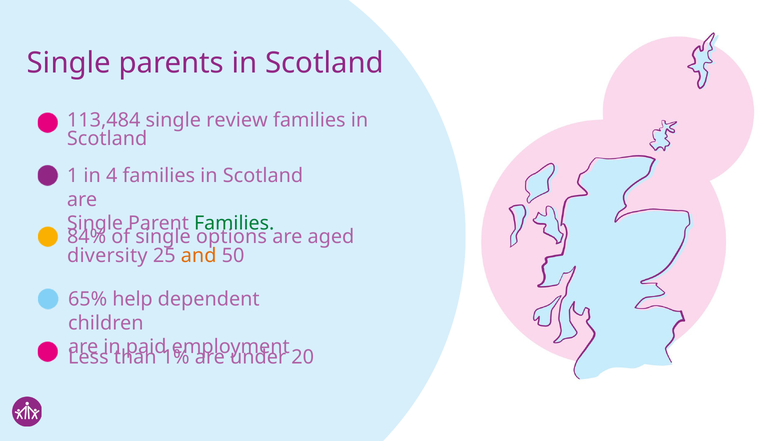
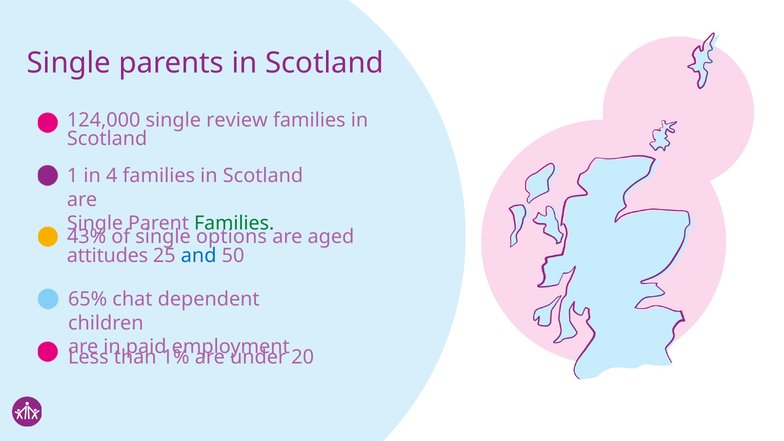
113,484: 113,484 -> 124,000
84%: 84% -> 43%
diversity: diversity -> attitudes
and colour: orange -> blue
help: help -> chat
